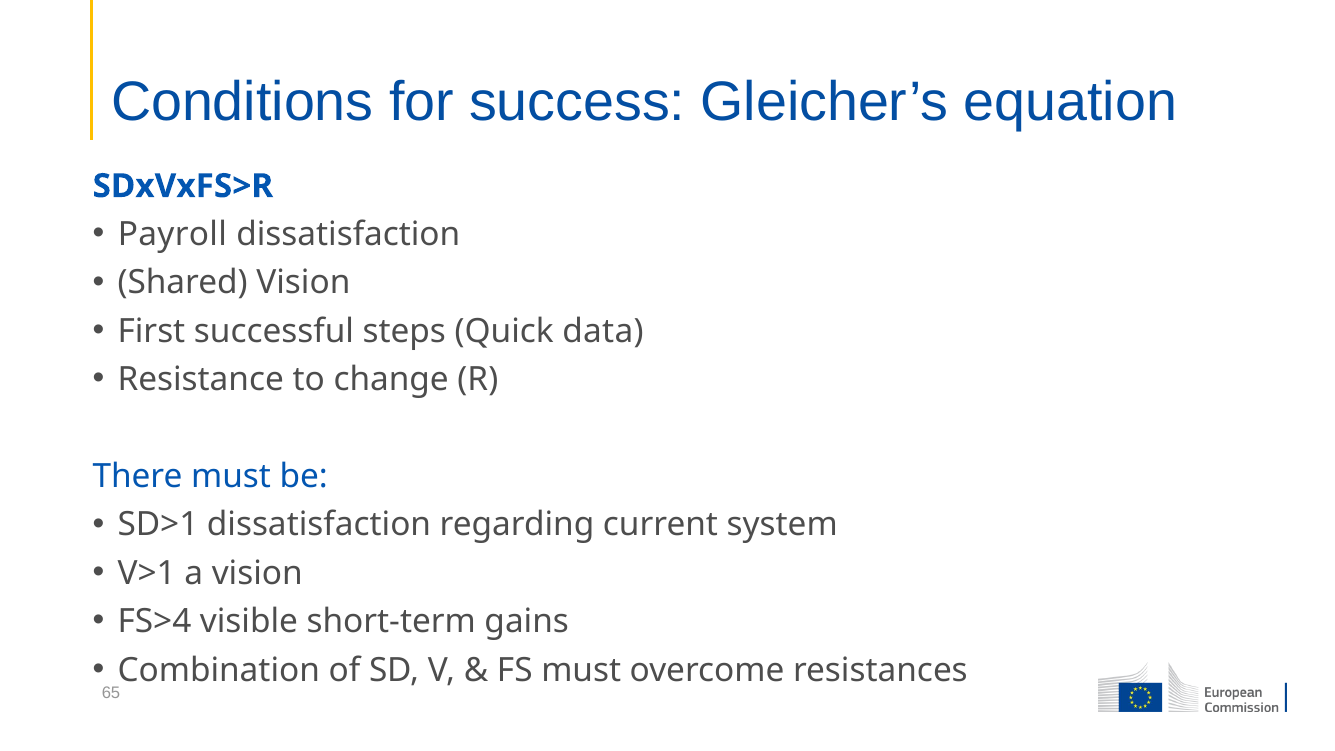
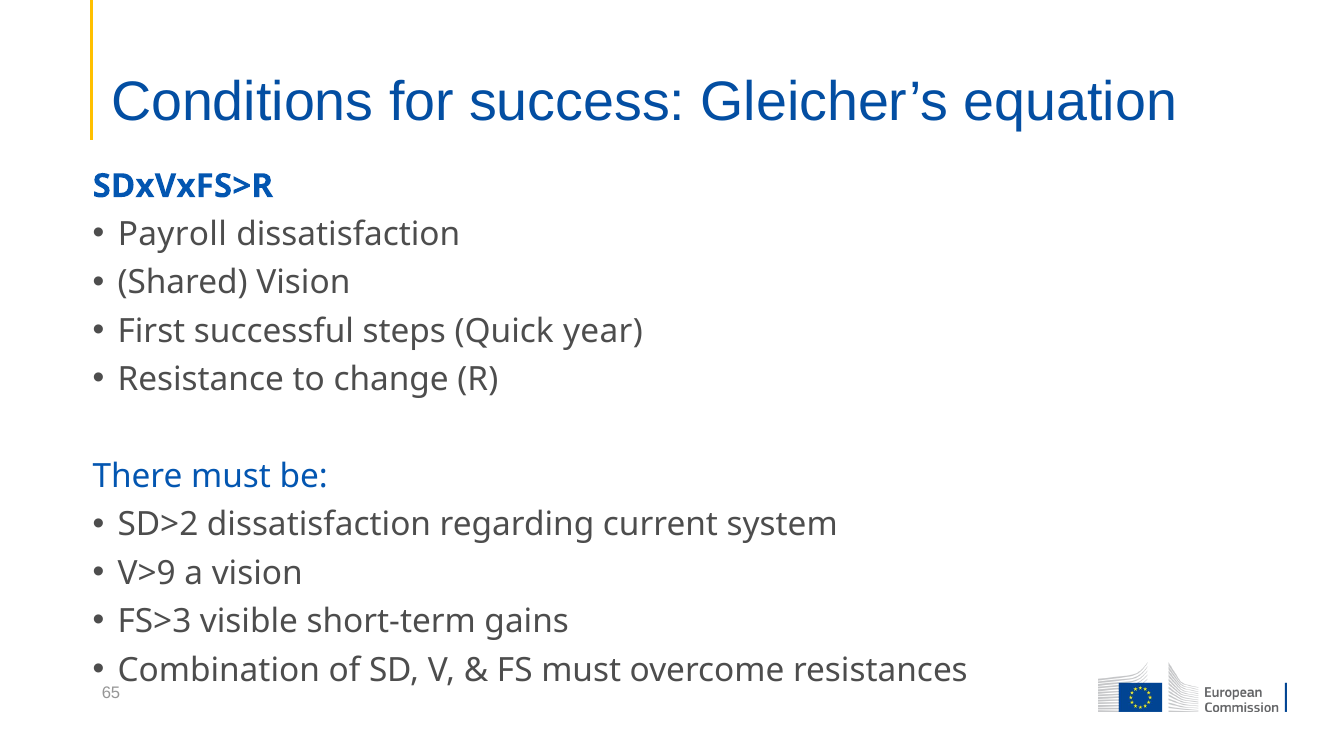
data: data -> year
SD>1: SD>1 -> SD>2
V>1: V>1 -> V>9
FS>4: FS>4 -> FS>3
